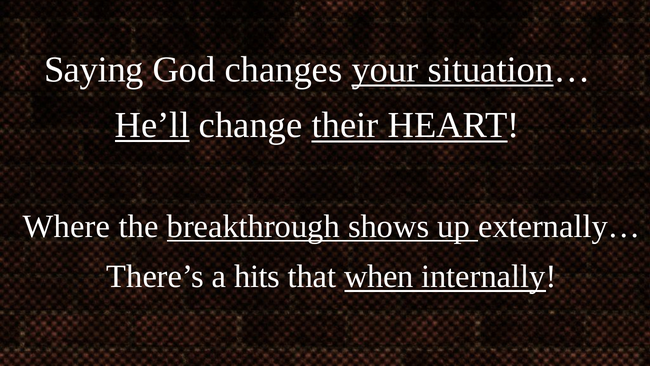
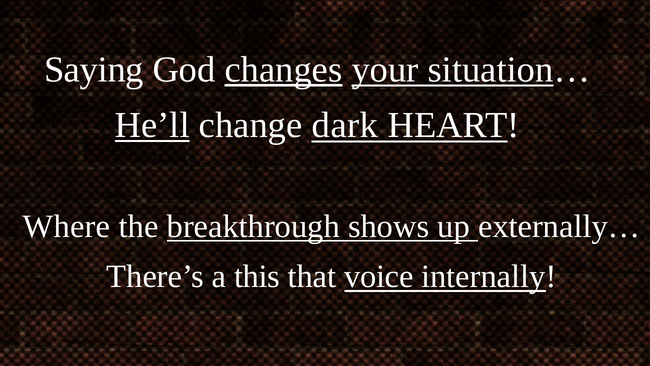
changes underline: none -> present
their: their -> dark
hits: hits -> this
when: when -> voice
